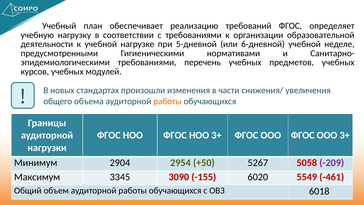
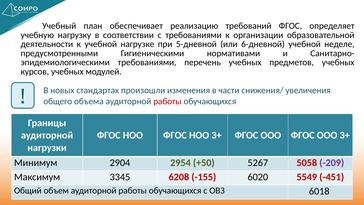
работы at (167, 101) colour: orange -> red
3090: 3090 -> 6208
-461: -461 -> -451
